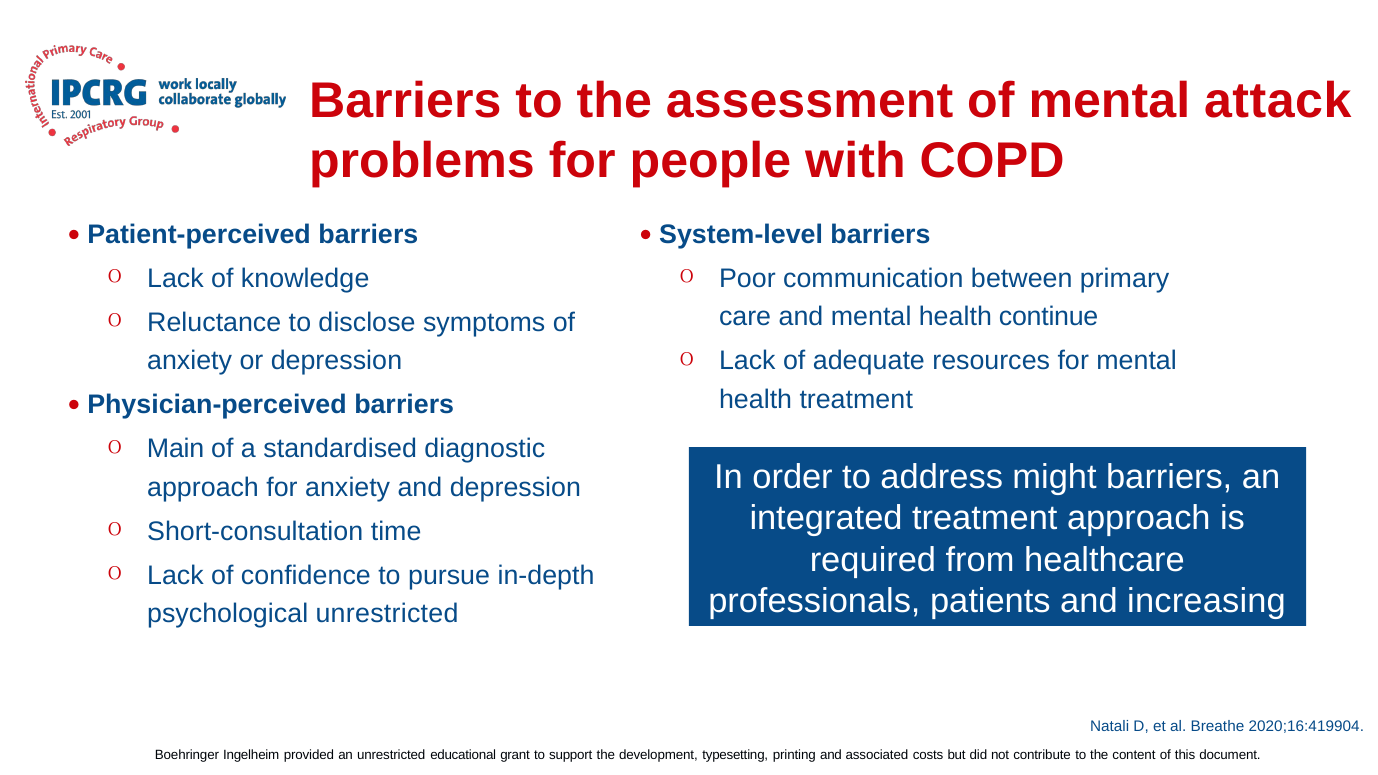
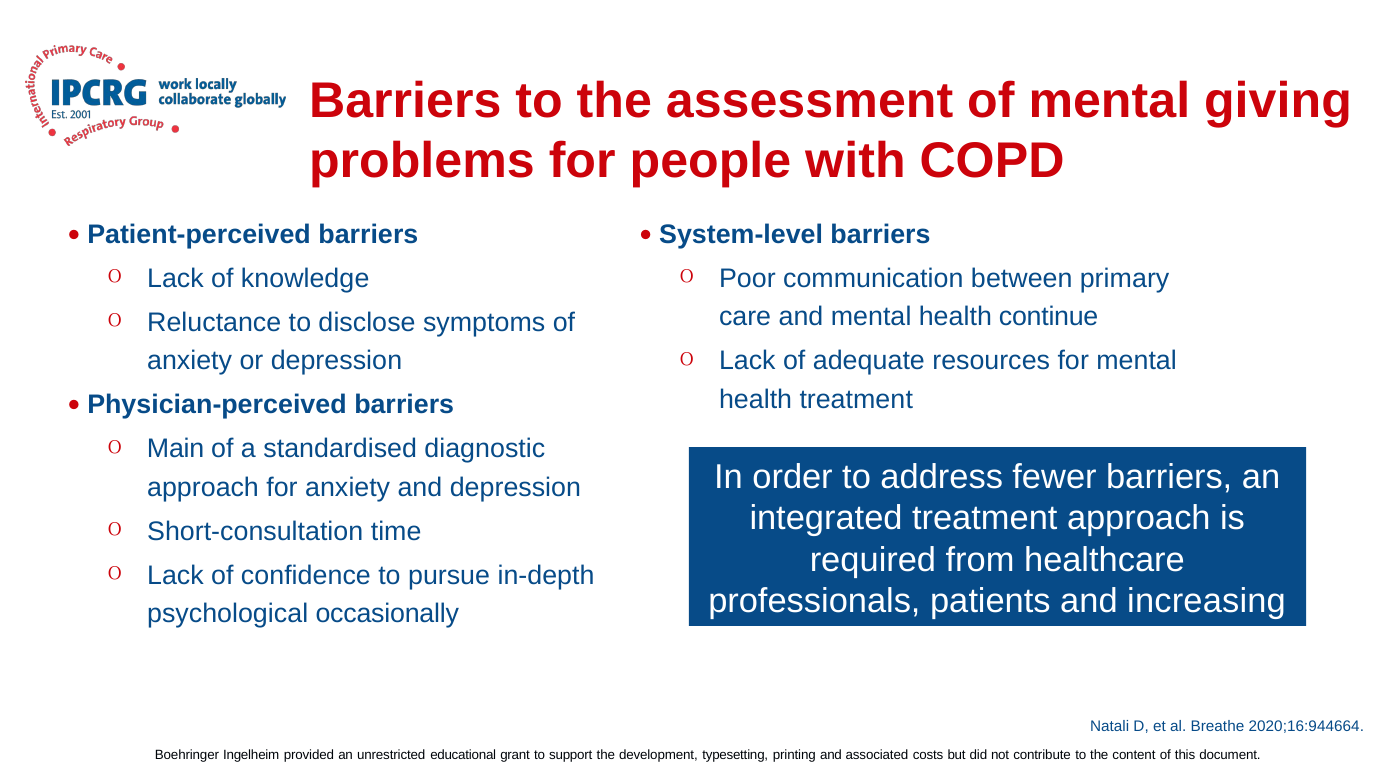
attack: attack -> giving
might: might -> fewer
psychological unrestricted: unrestricted -> occasionally
2020;16:419904: 2020;16:419904 -> 2020;16:944664
